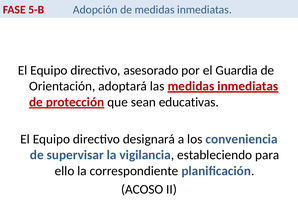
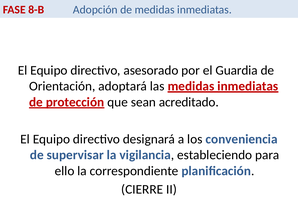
5-B: 5-B -> 8-B
educativas: educativas -> acreditado
ACOSO: ACOSO -> CIERRE
